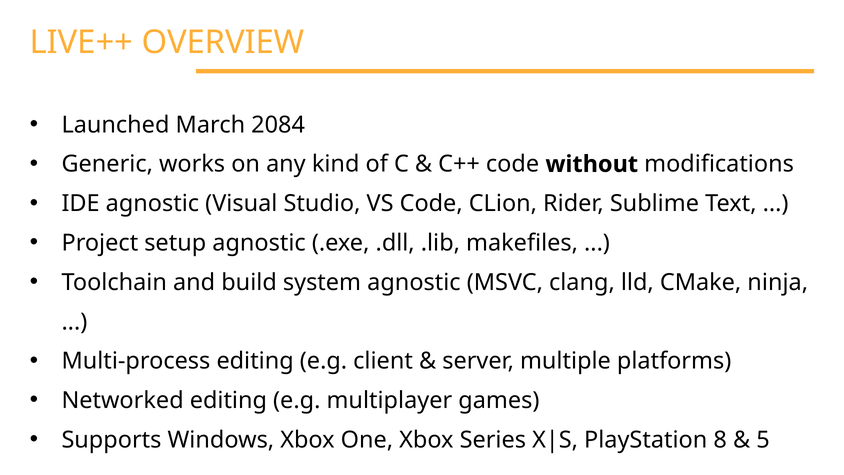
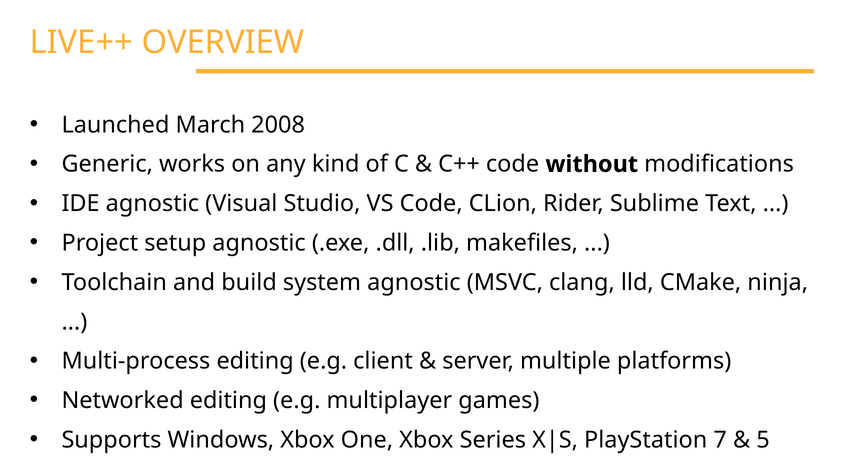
2084: 2084 -> 2008
8: 8 -> 7
